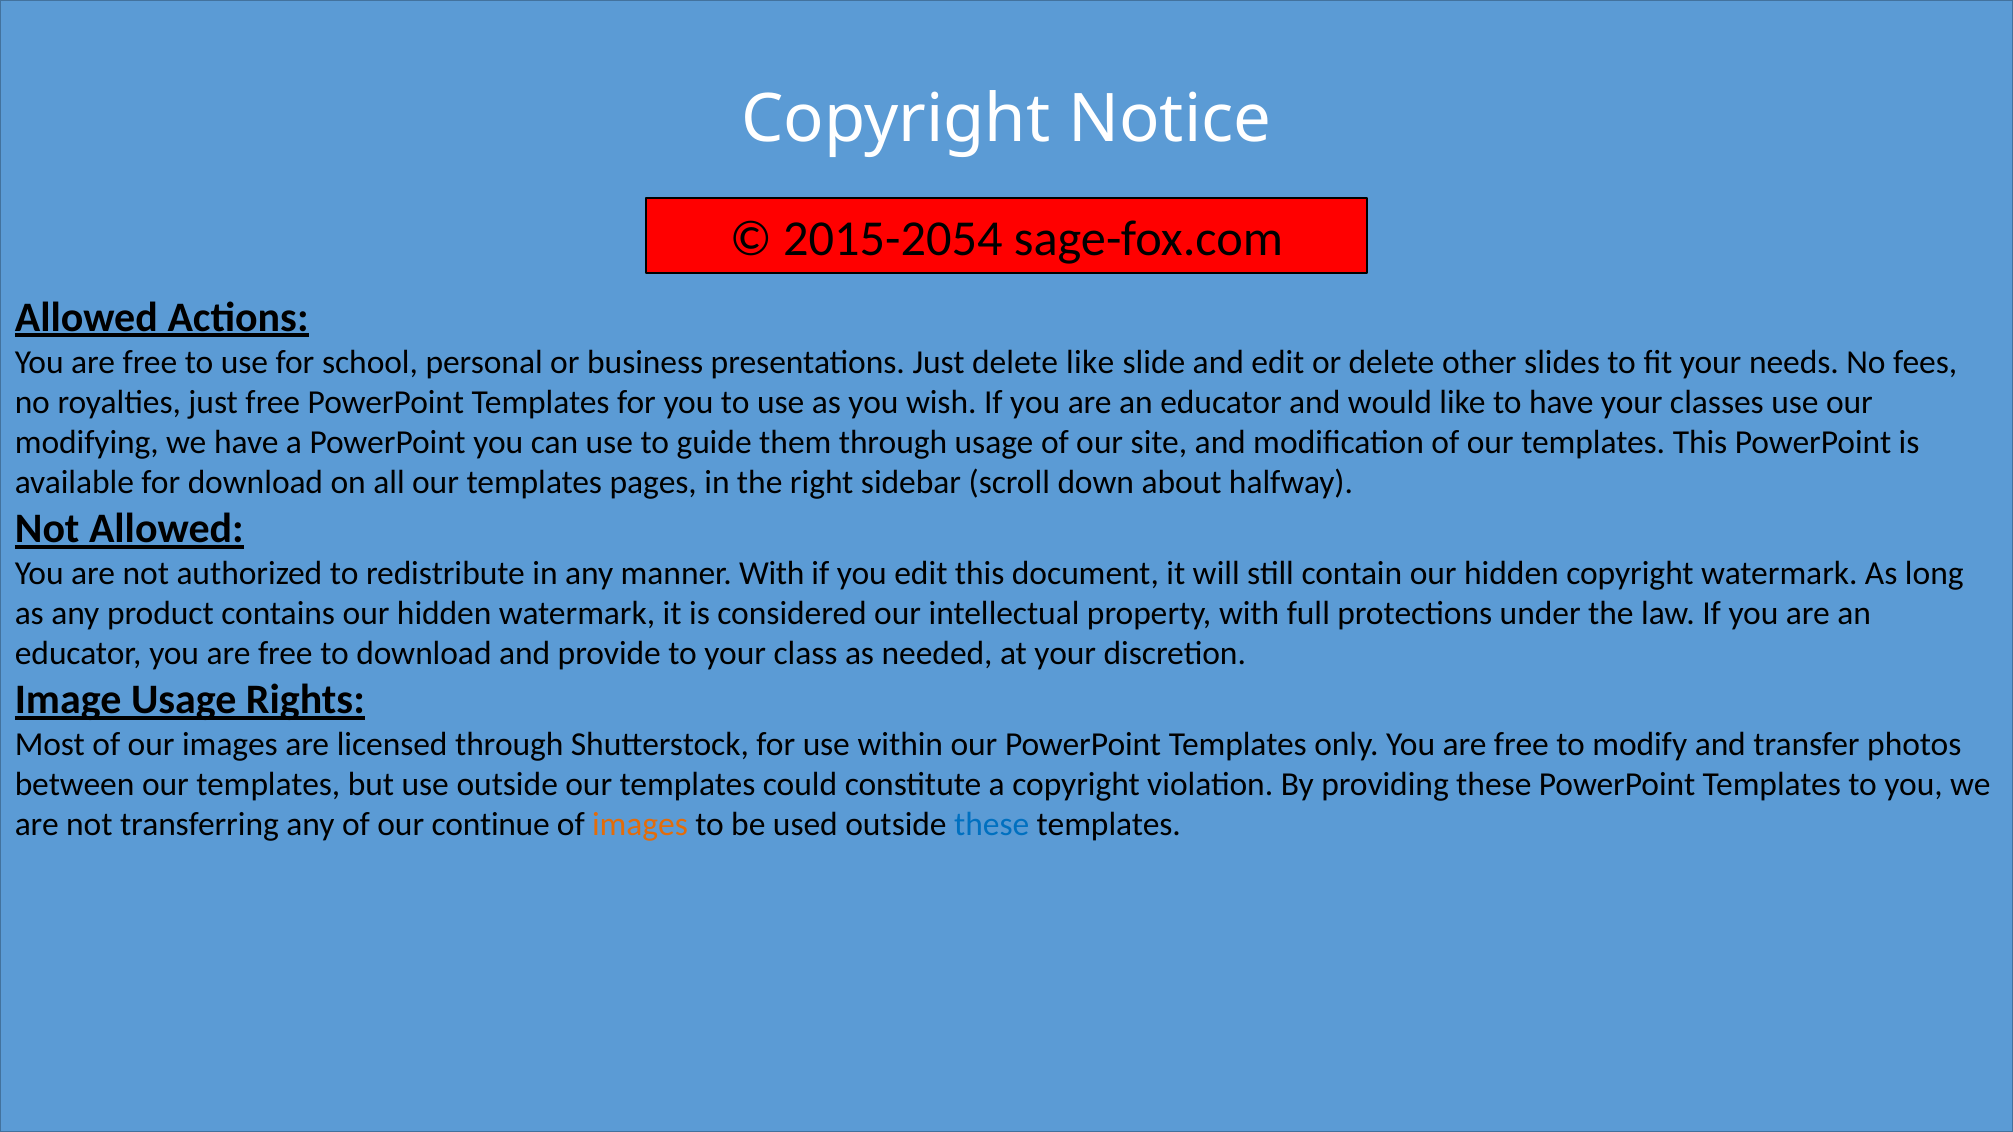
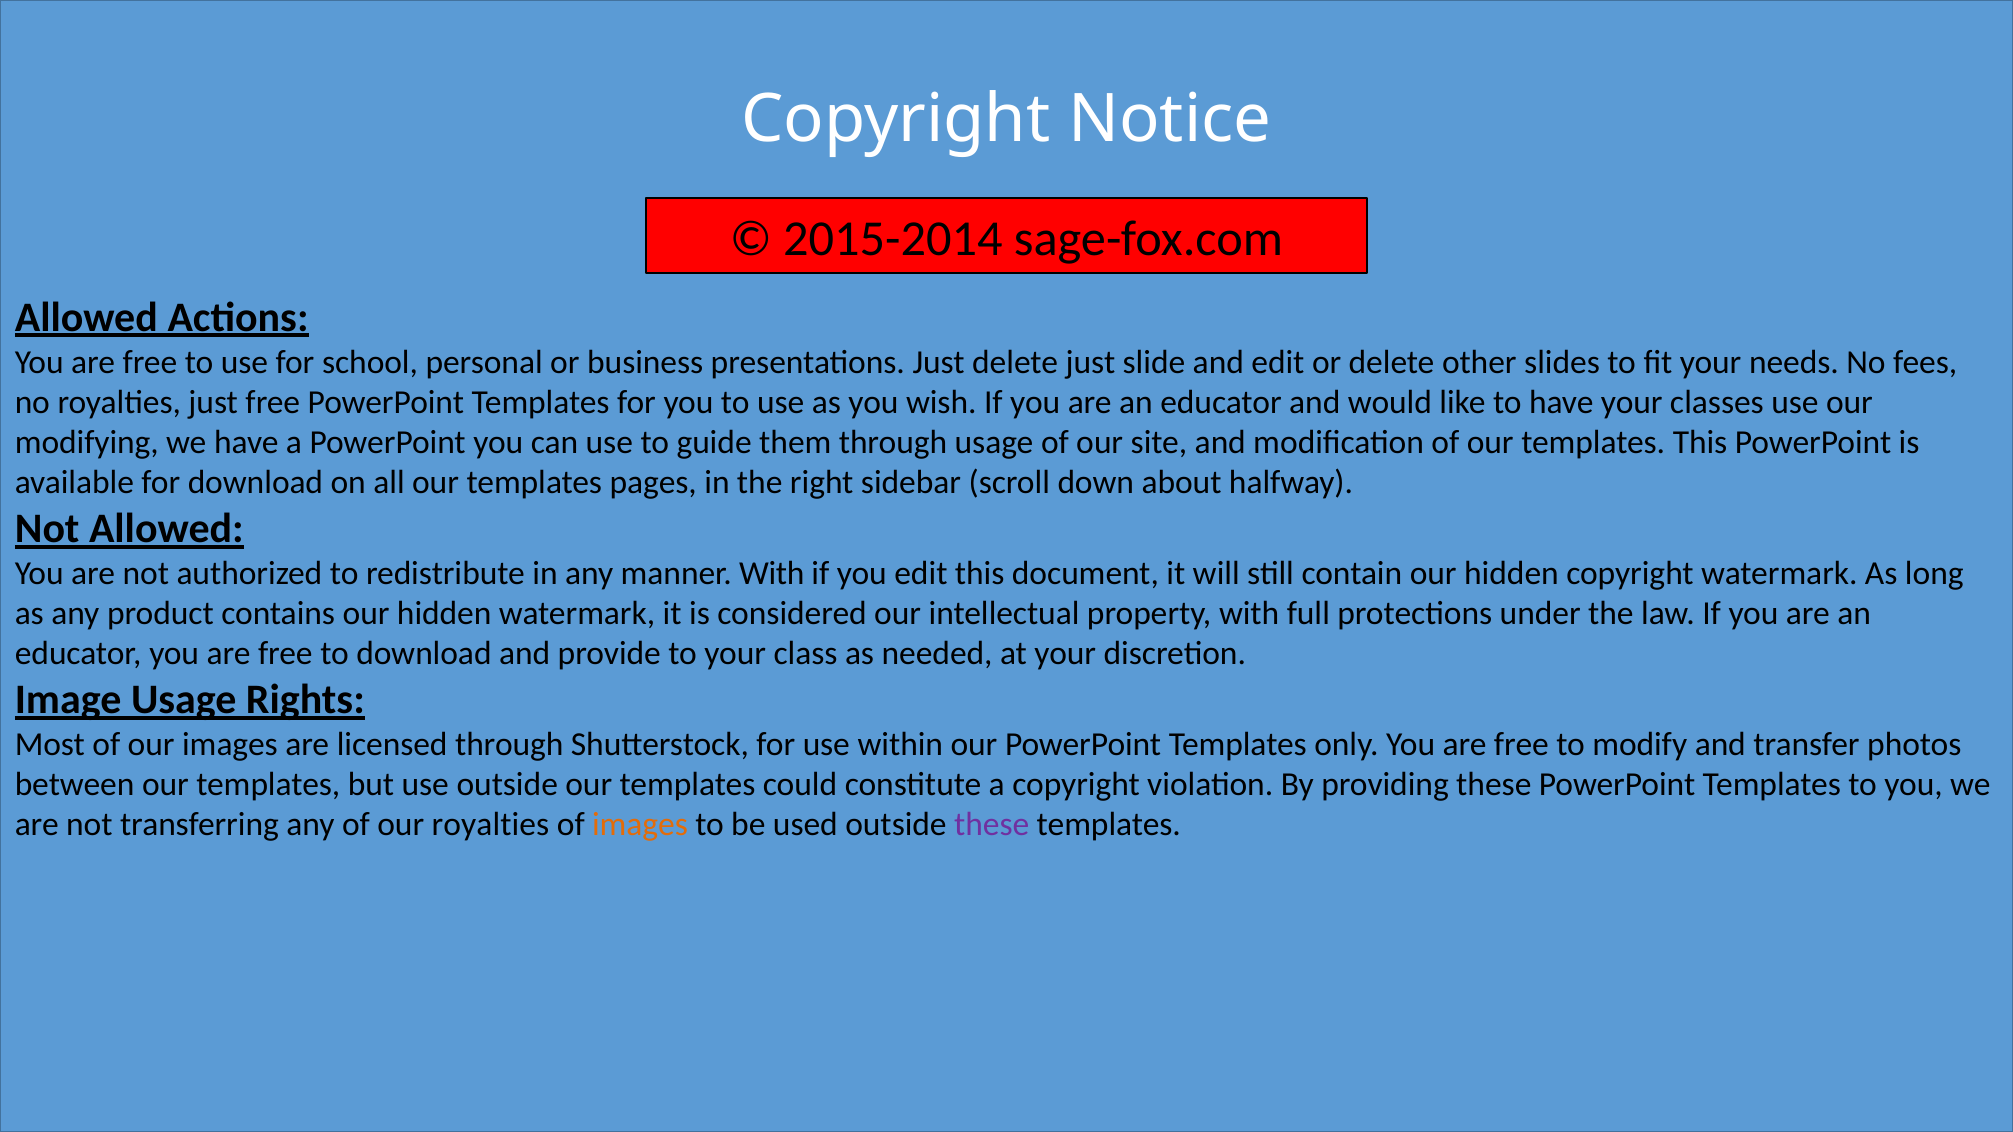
2015-2054: 2015-2054 -> 2015-2014
delete like: like -> just
our continue: continue -> royalties
these at (992, 825) colour: blue -> purple
